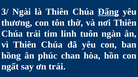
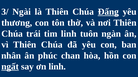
hồng: hồng -> nhân
ngất underline: none -> present
ơn trái: trái -> linh
